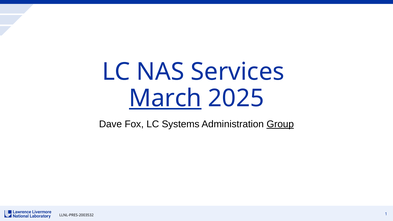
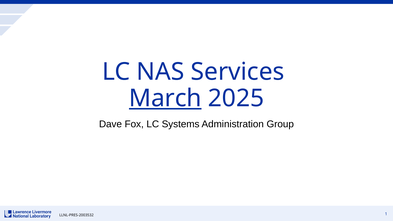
Group underline: present -> none
